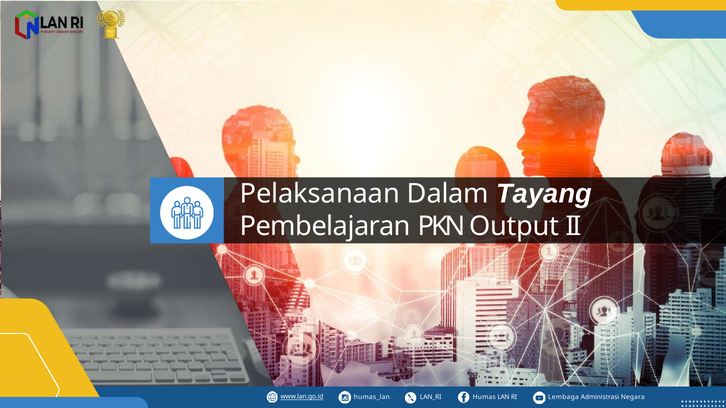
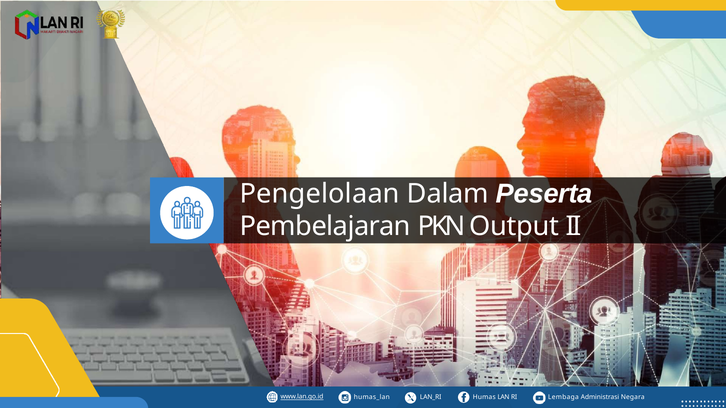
Pelaksanaan: Pelaksanaan -> Pengelolaan
Tayang: Tayang -> Peserta
